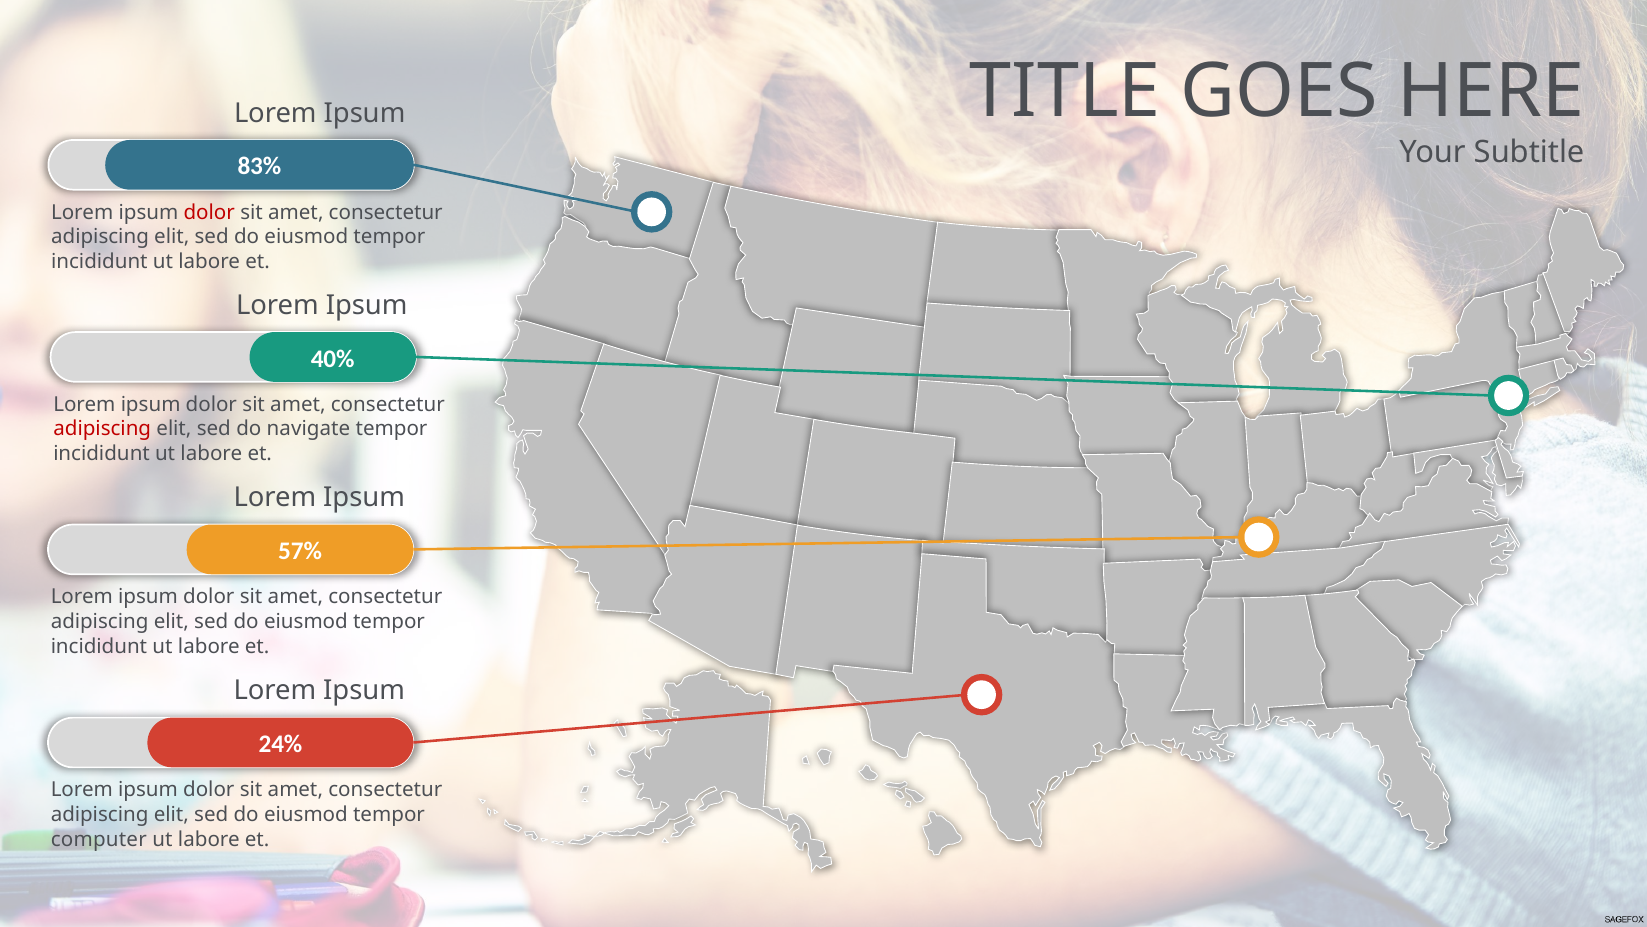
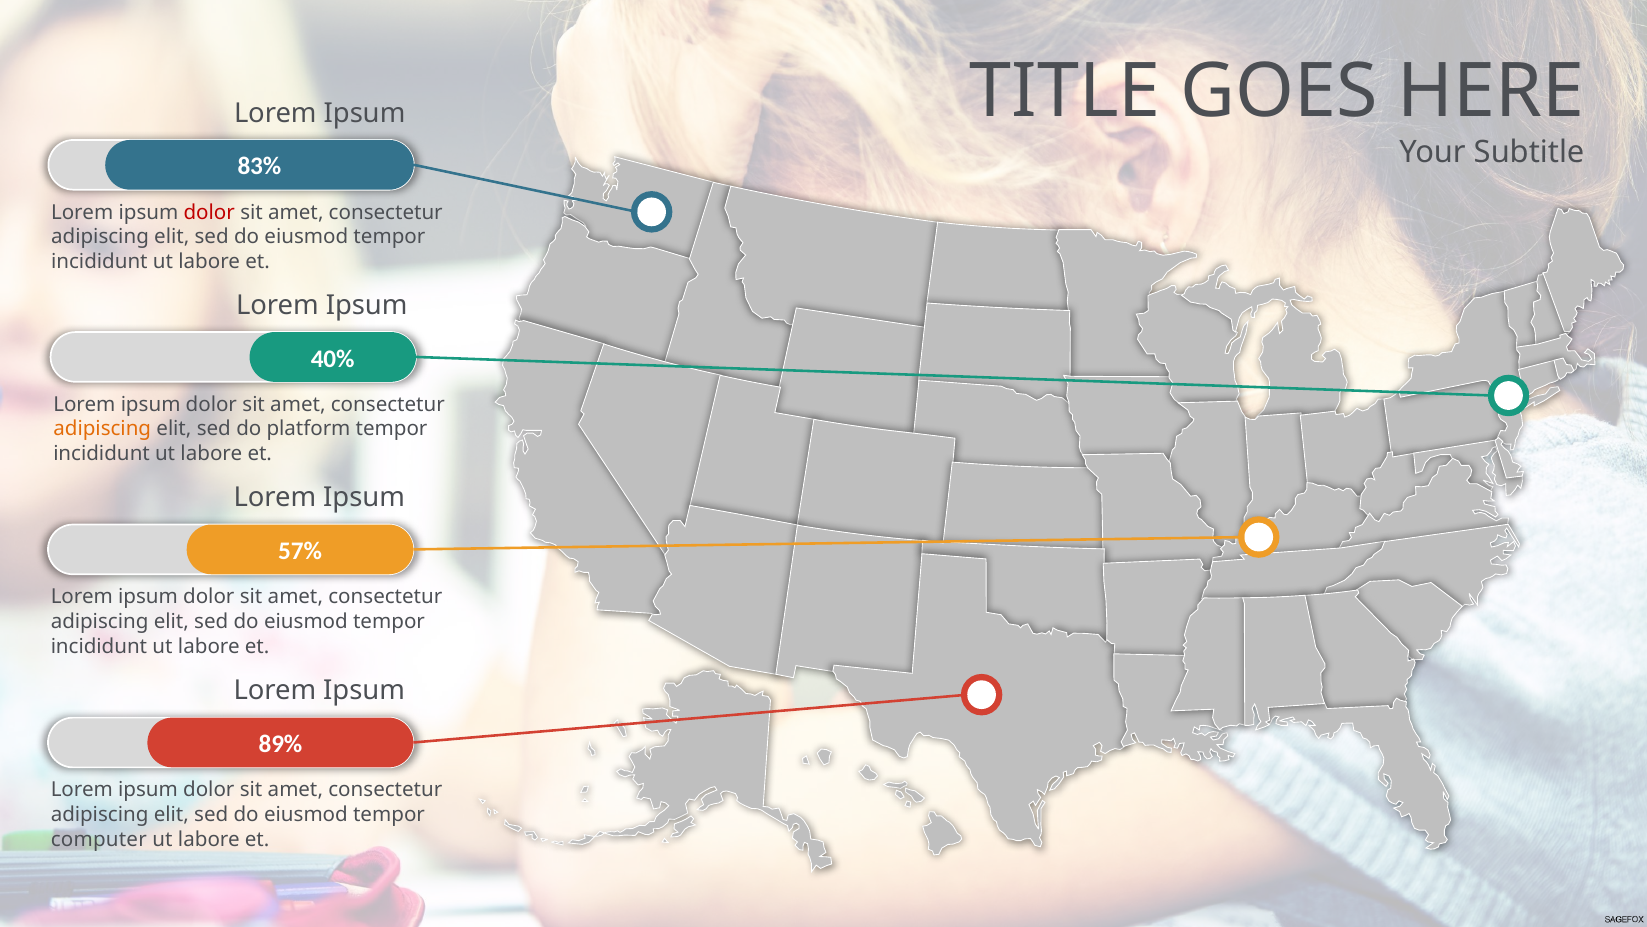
adipiscing at (102, 429) colour: red -> orange
navigate: navigate -> platform
24%: 24% -> 89%
